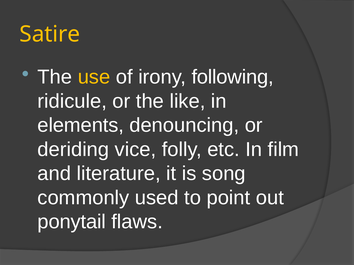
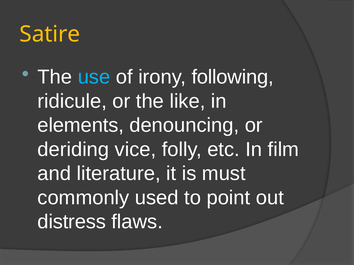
use colour: yellow -> light blue
song: song -> must
ponytail: ponytail -> distress
